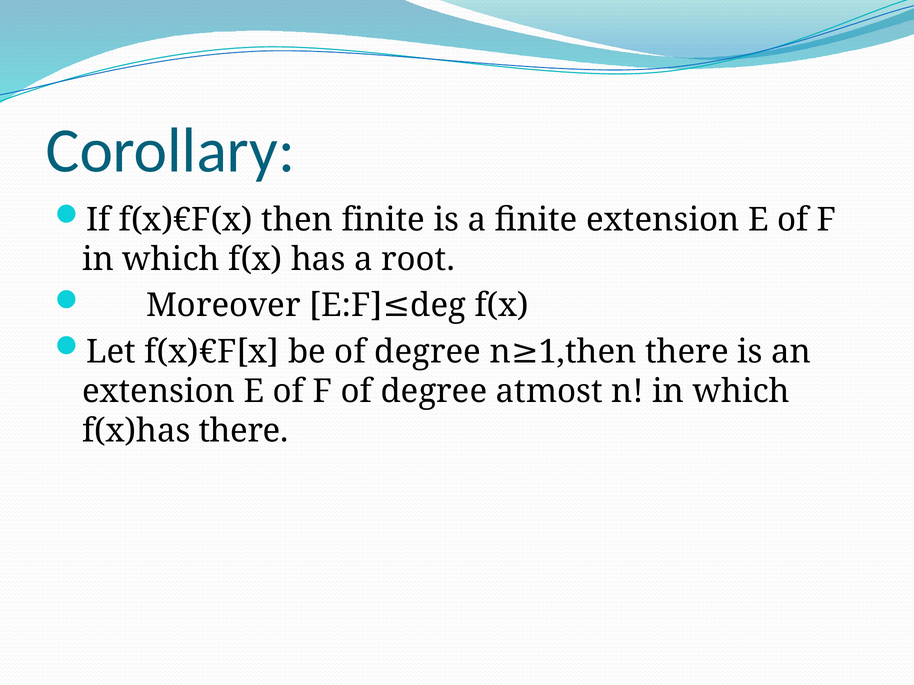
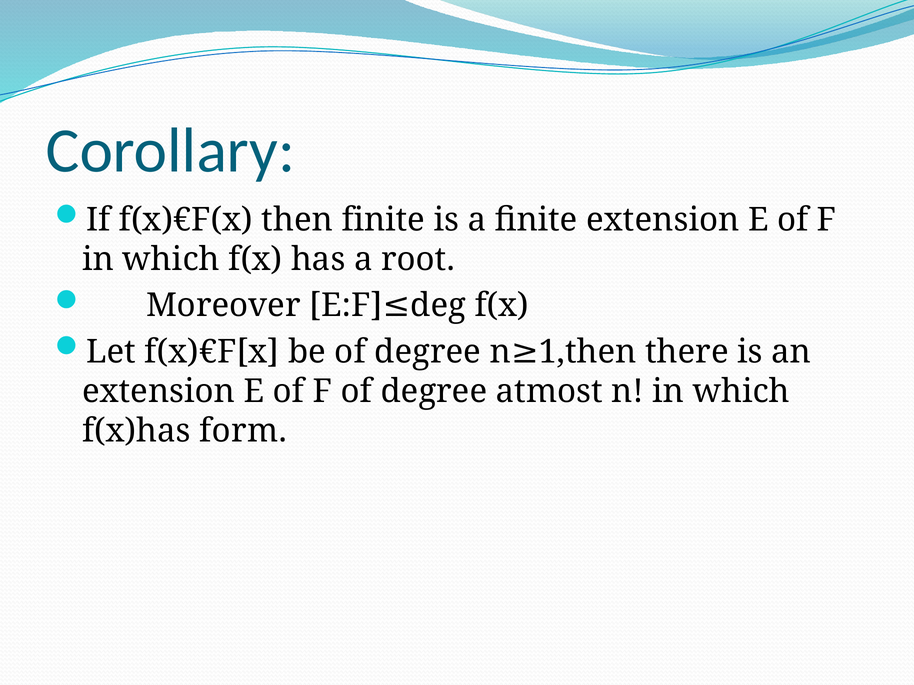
f(x)has there: there -> form
